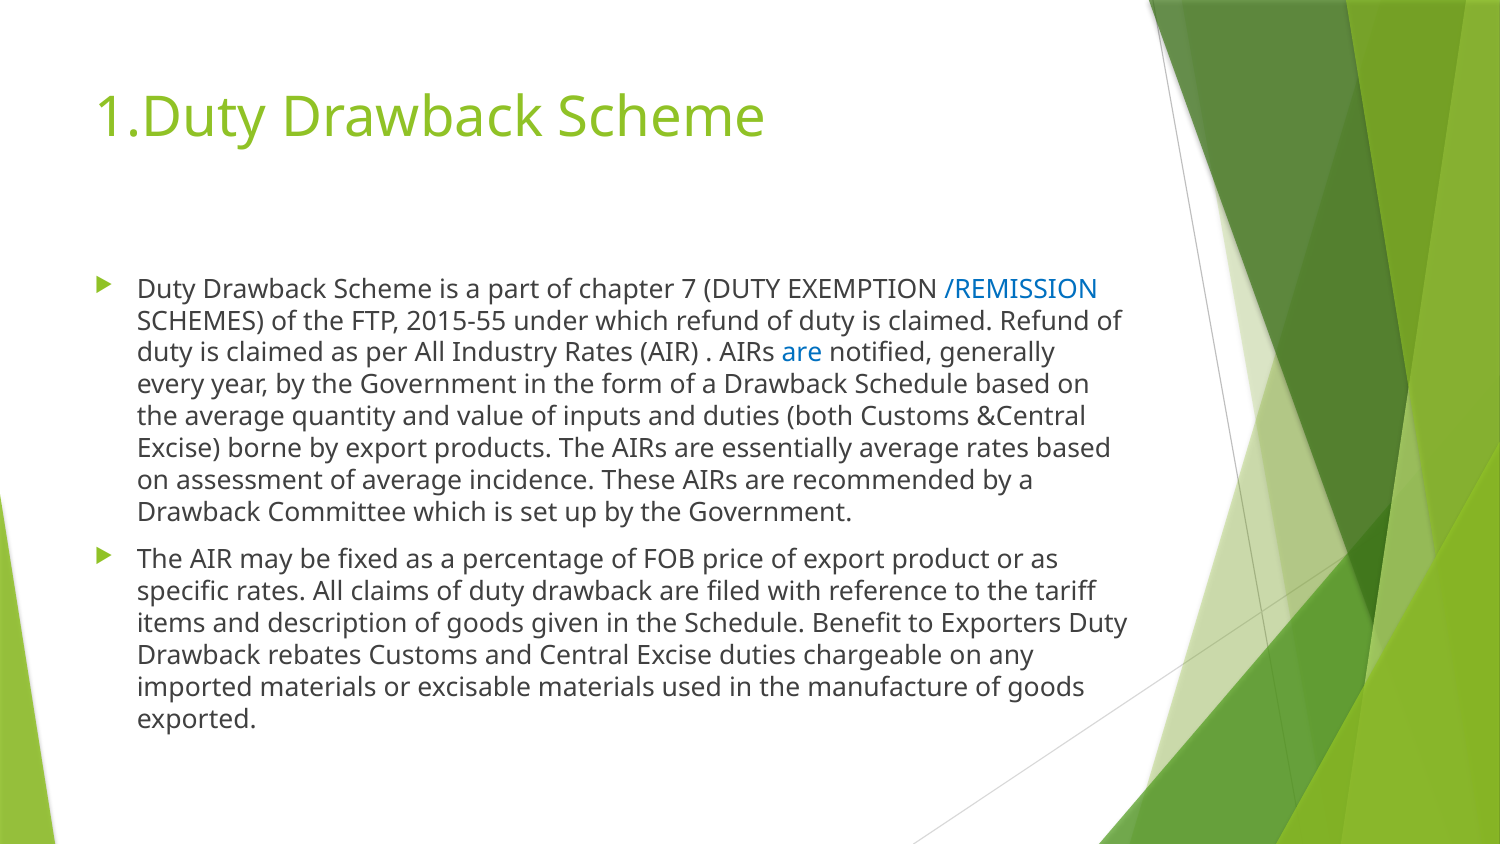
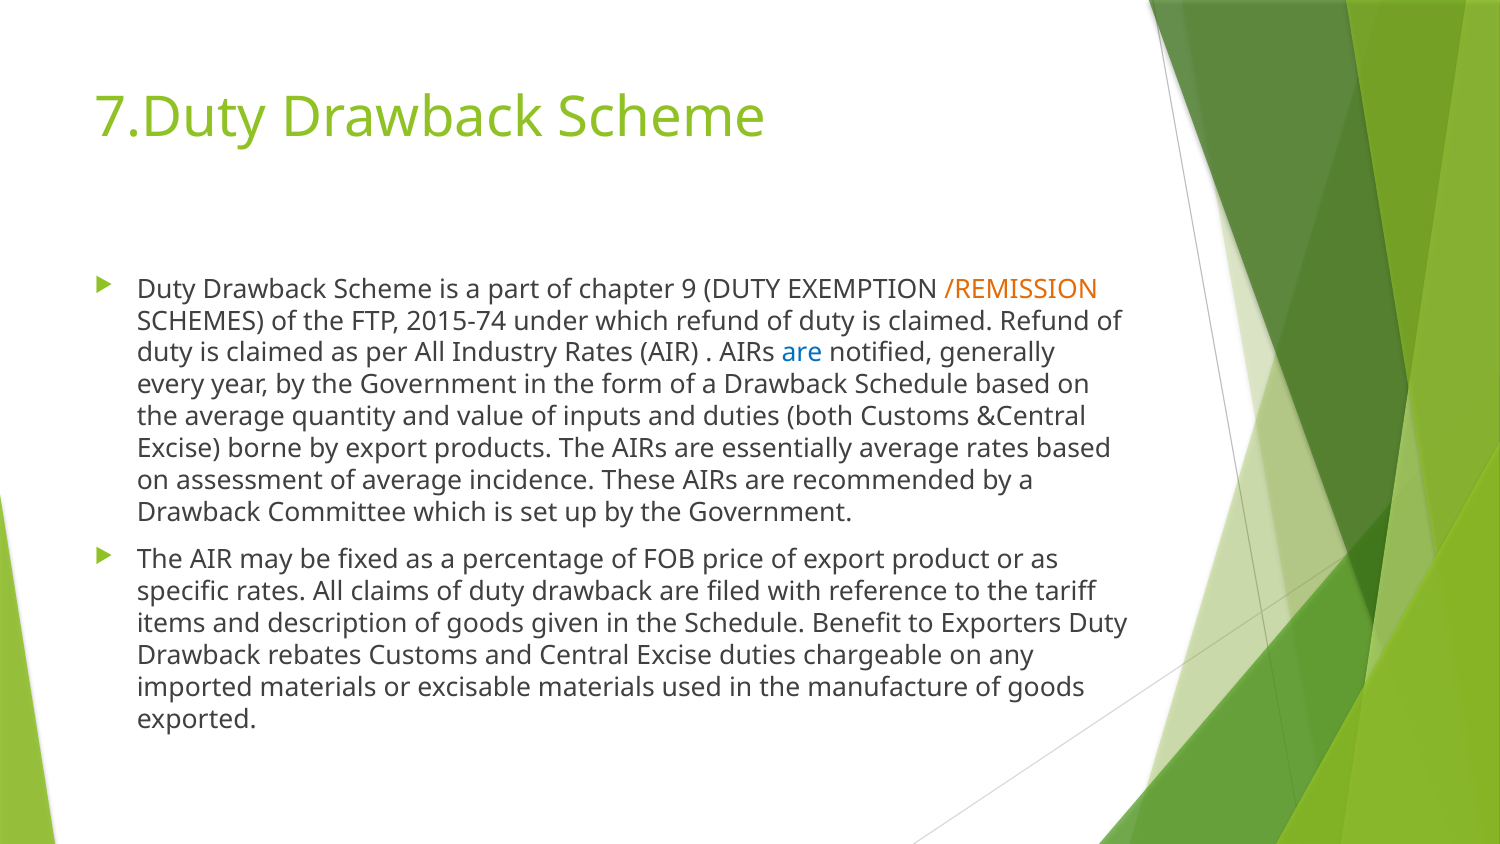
1.Duty: 1.Duty -> 7.Duty
7: 7 -> 9
/REMISSION colour: blue -> orange
2015-55: 2015-55 -> 2015-74
